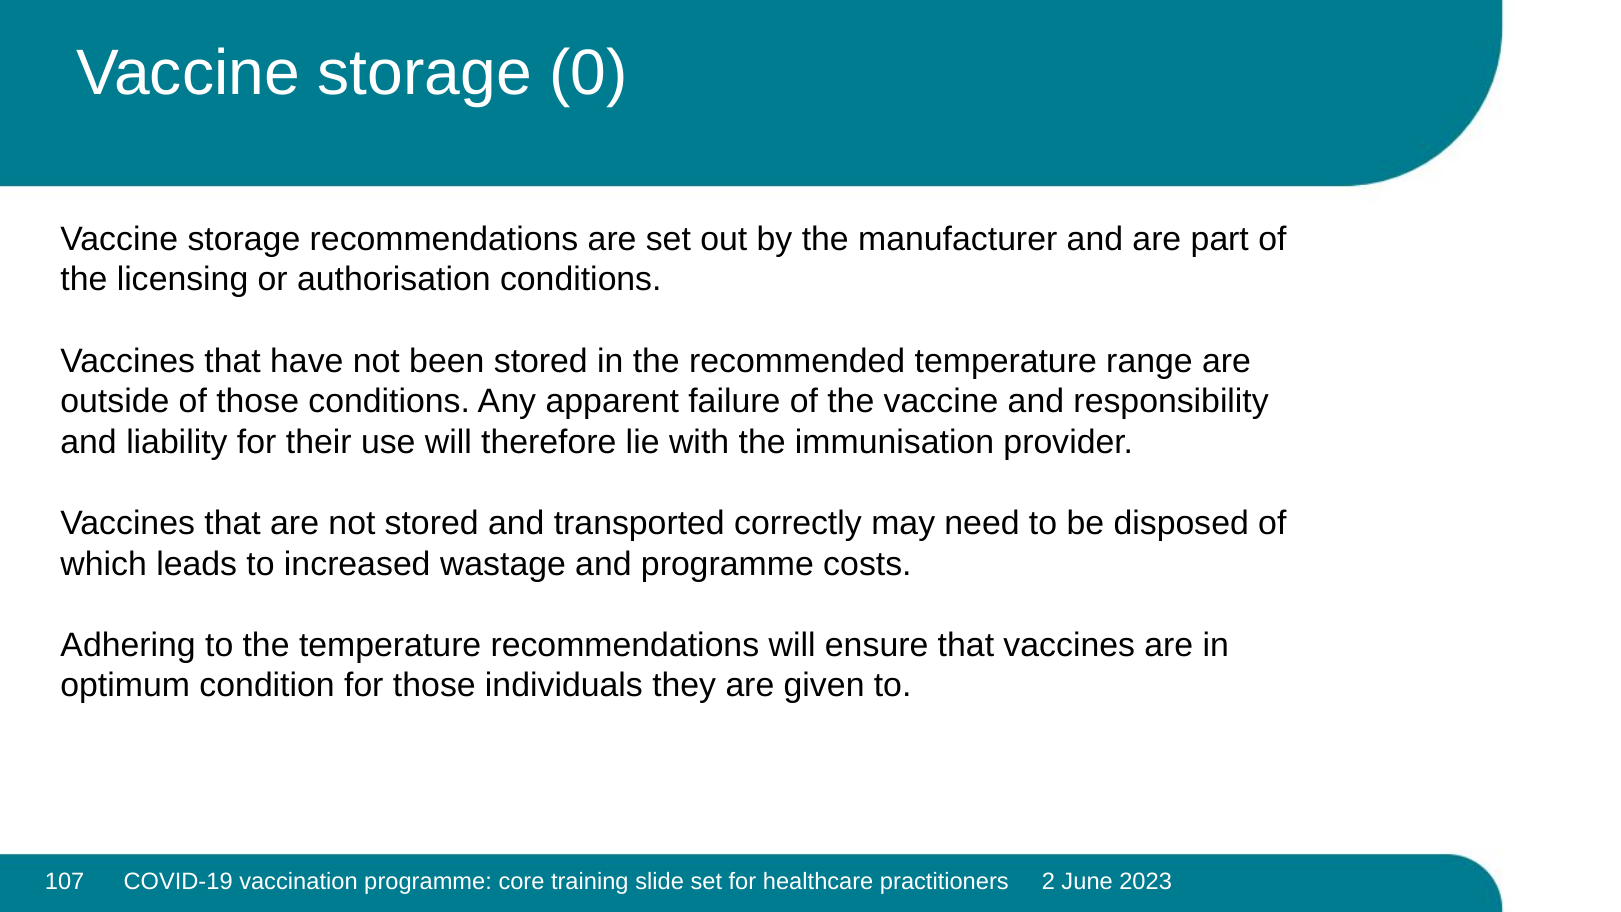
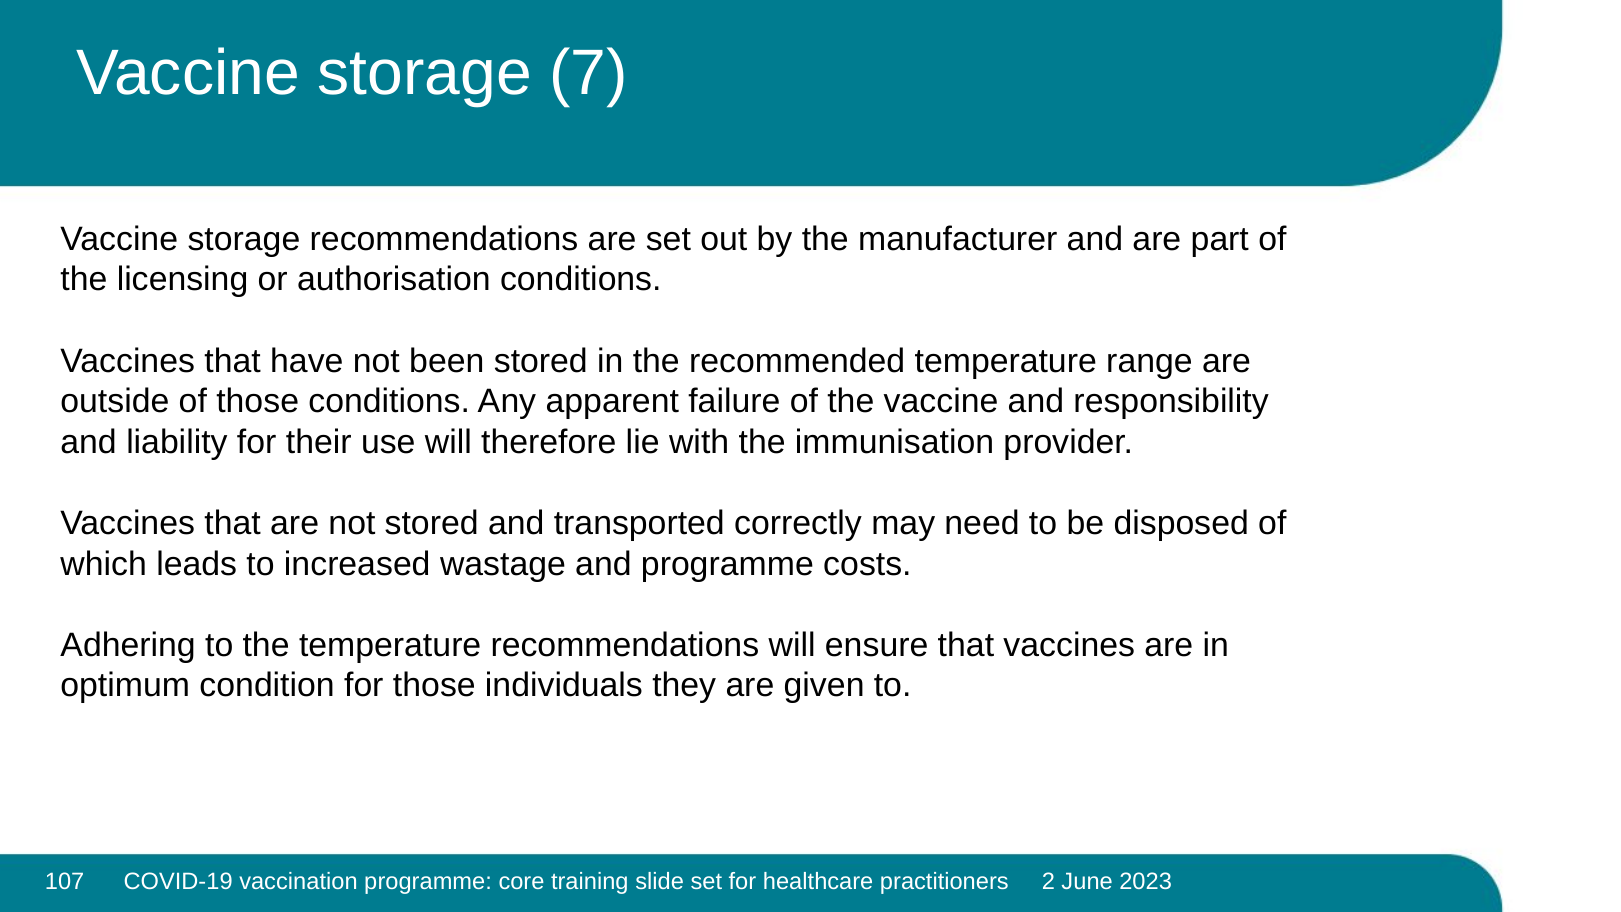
0: 0 -> 7
